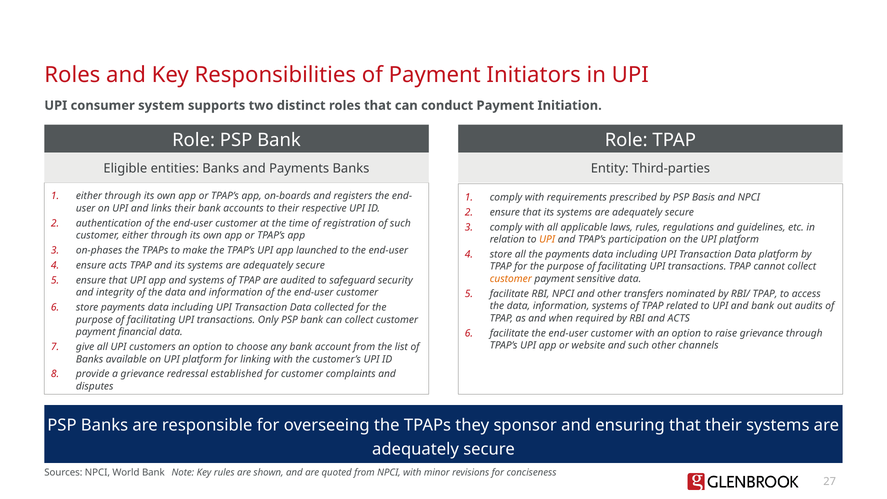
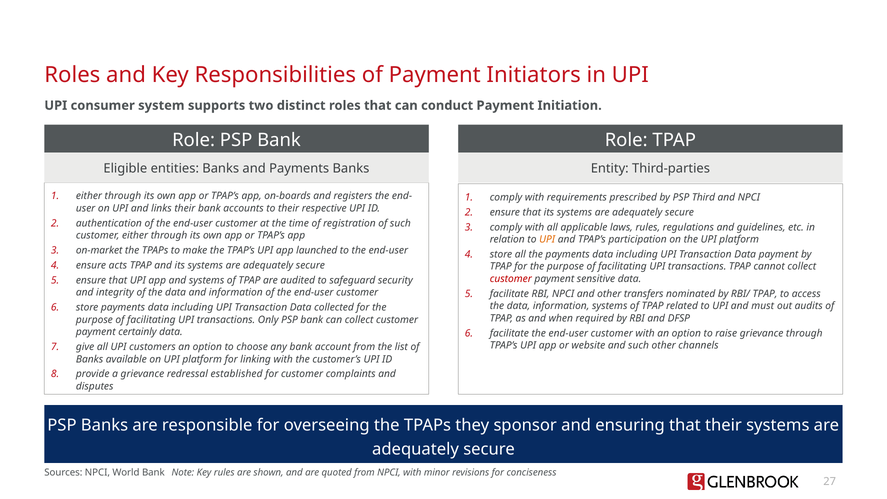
Basis: Basis -> Third
on-phases: on-phases -> on-market
Data platform: platform -> payment
customer at (511, 279) colour: orange -> red
and bank: bank -> must
and ACTS: ACTS -> DFSP
financial: financial -> certainly
